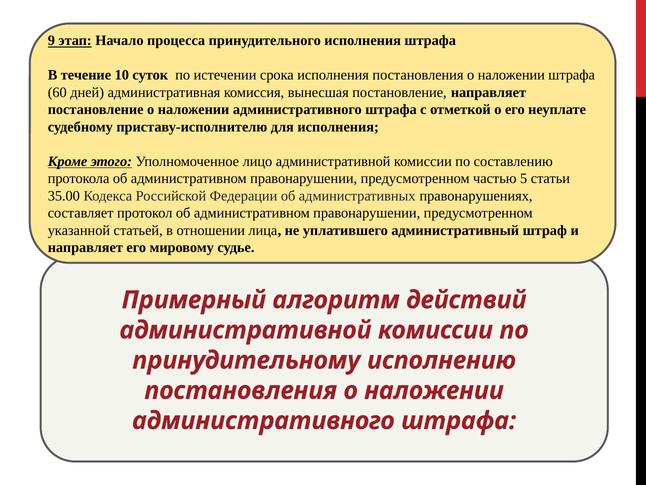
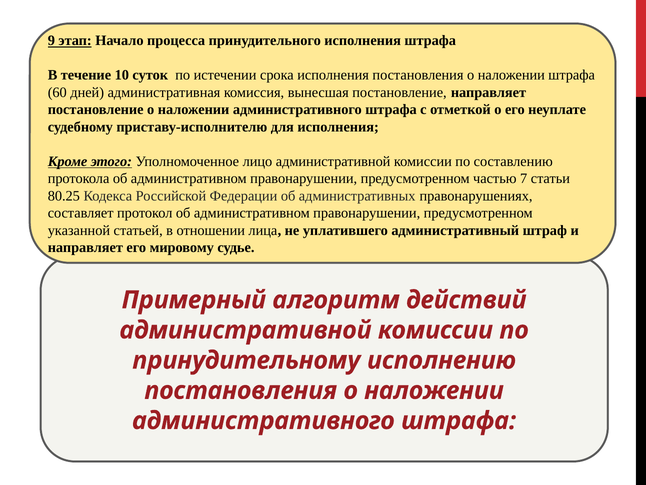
5: 5 -> 7
35.00: 35.00 -> 80.25
